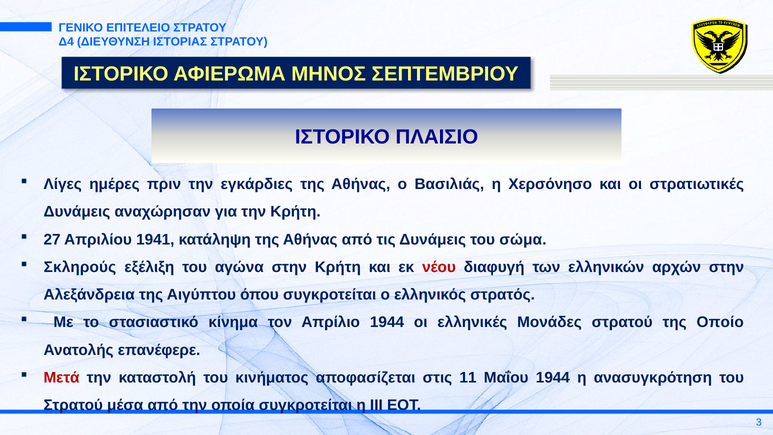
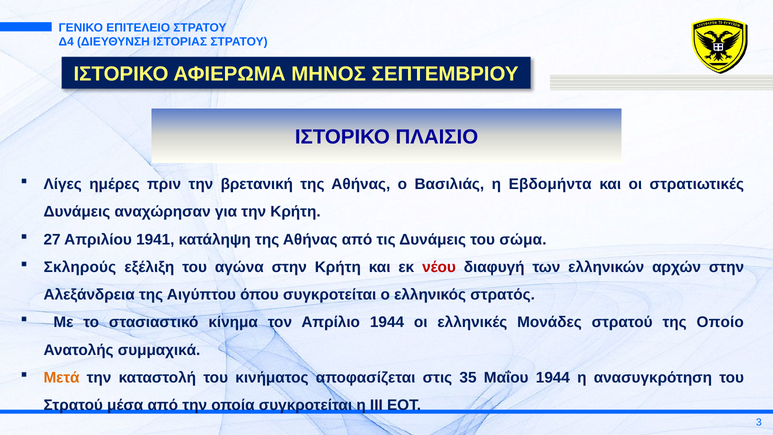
εγκάρδιες: εγκάρδιες -> βρετανική
Χερσόνησο: Χερσόνησο -> Εβδομήντα
επανέφερε: επανέφερε -> συμμαχικά
Μετά colour: red -> orange
11: 11 -> 35
